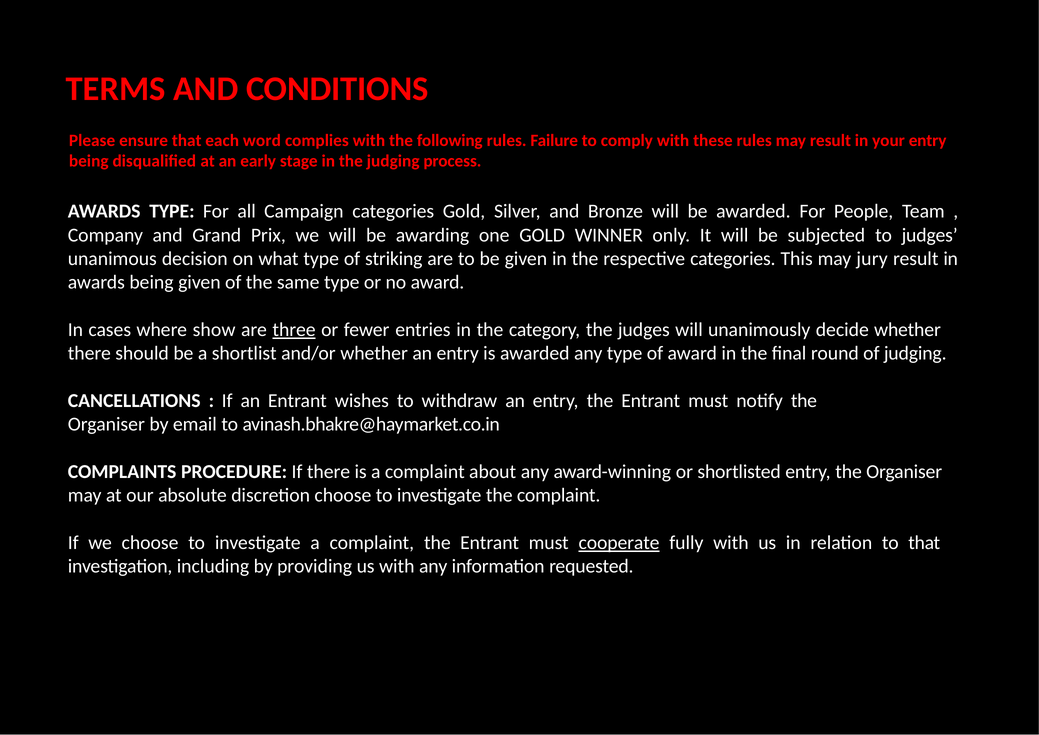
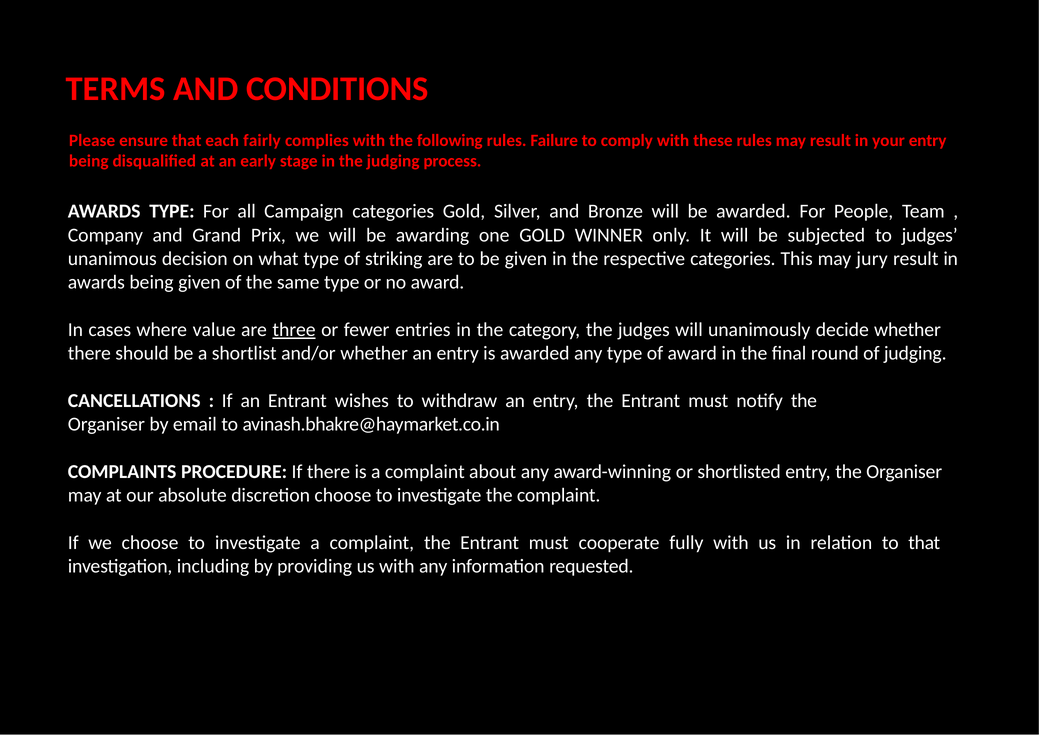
word: word -> fairly
show: show -> value
cooperate underline: present -> none
